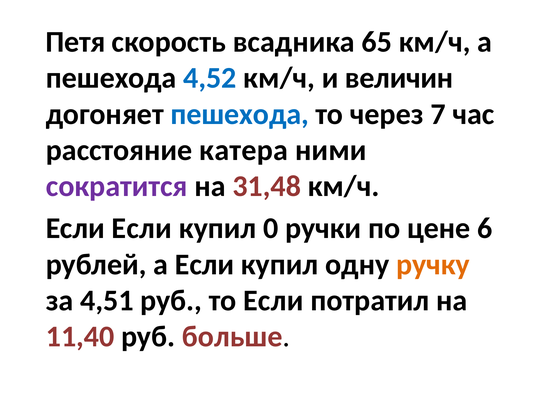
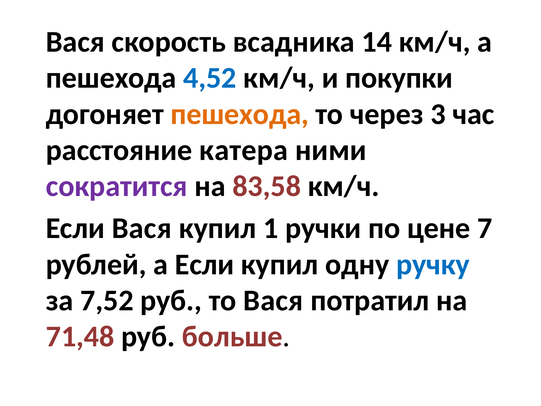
Петя at (76, 42): Петя -> Вася
65: 65 -> 14
величин: величин -> покупки
пешехода at (240, 114) colour: blue -> orange
7: 7 -> 3
31,48: 31,48 -> 83,58
Если Если: Если -> Вася
0: 0 -> 1
6: 6 -> 7
ручку colour: orange -> blue
4,51: 4,51 -> 7,52
то Если: Если -> Вася
11,40: 11,40 -> 71,48
